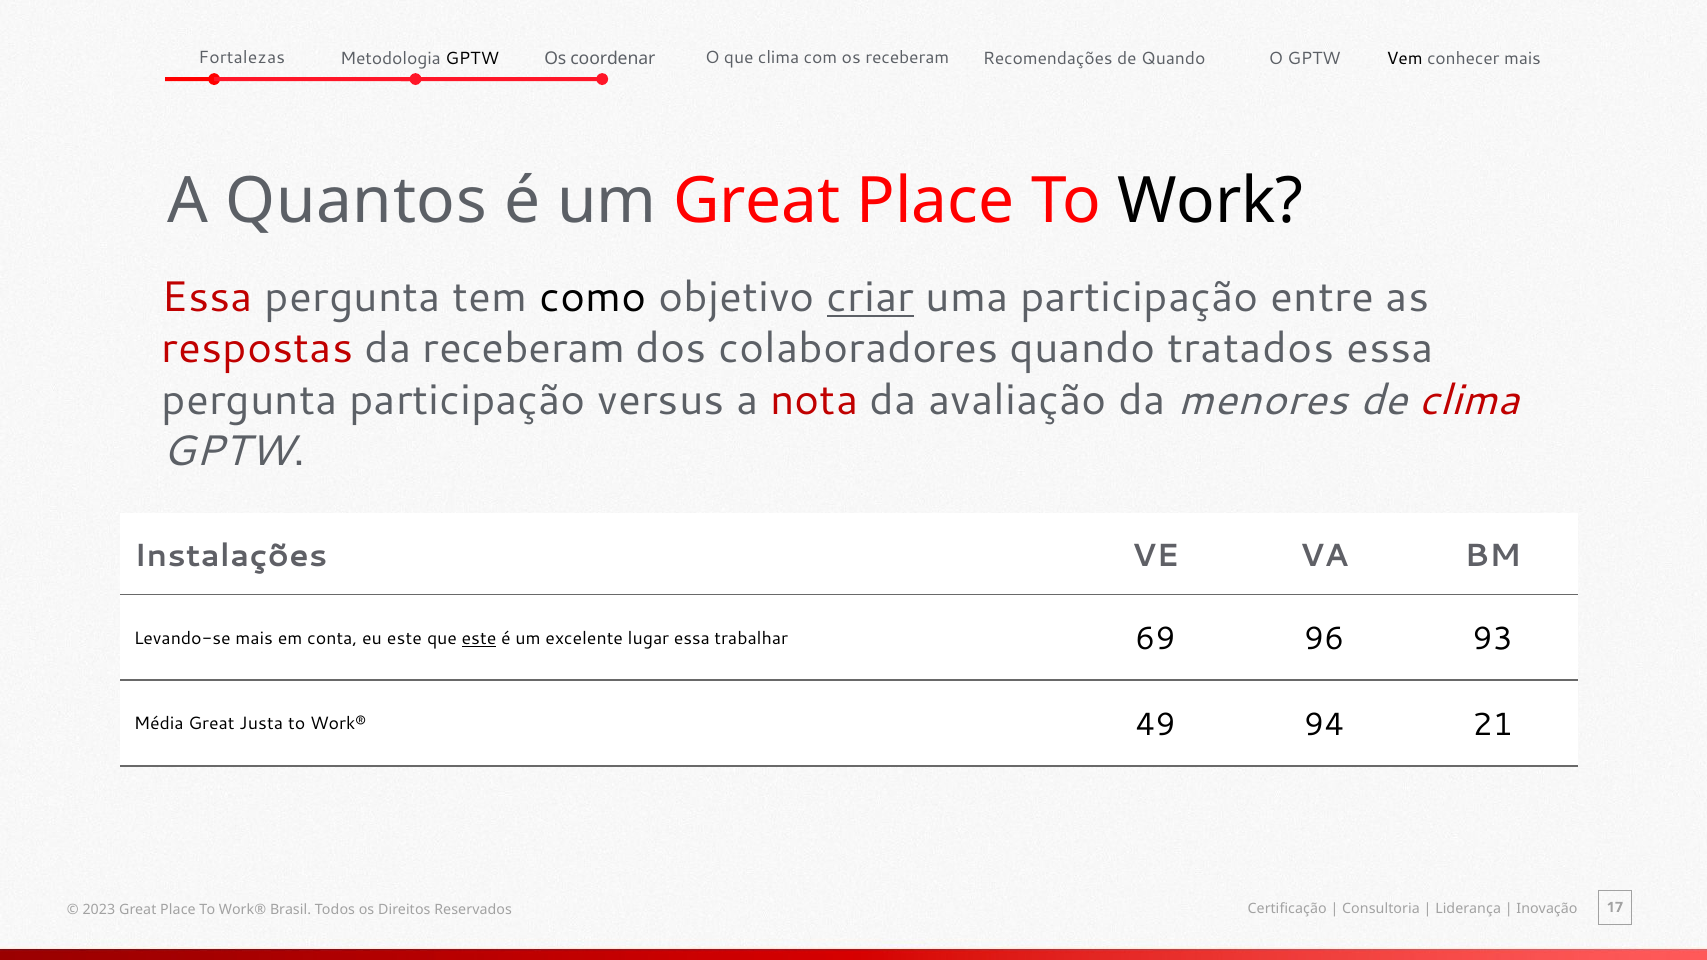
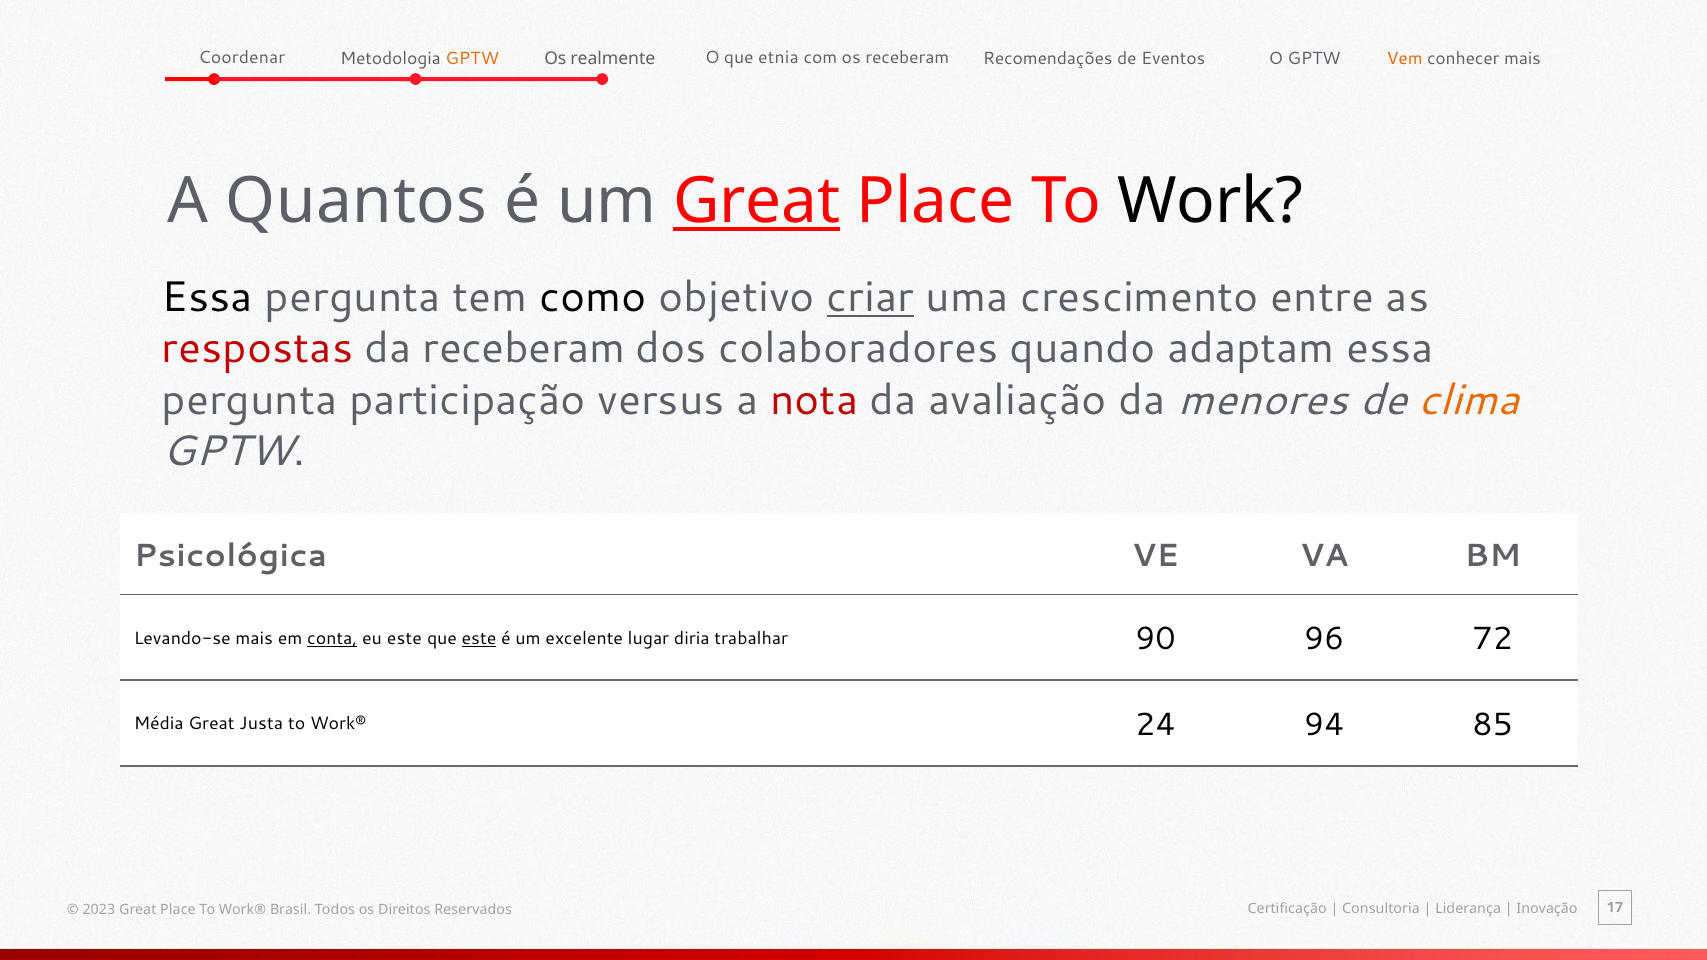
Fortalezas: Fortalezas -> Coordenar
GPTW at (472, 58) colour: black -> orange
coordenar: coordenar -> realmente
que clima: clima -> etnia
de Quando: Quando -> Eventos
Vem colour: black -> orange
Great at (757, 201) underline: none -> present
Essa at (208, 298) colour: red -> black
uma participação: participação -> crescimento
tratados: tratados -> adaptam
clima at (1469, 400) colour: red -> orange
Instalações: Instalações -> Psicológica
conta underline: none -> present
lugar essa: essa -> diria
69: 69 -> 90
93: 93 -> 72
49: 49 -> 24
21: 21 -> 85
